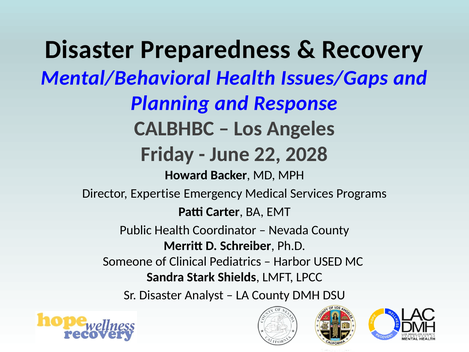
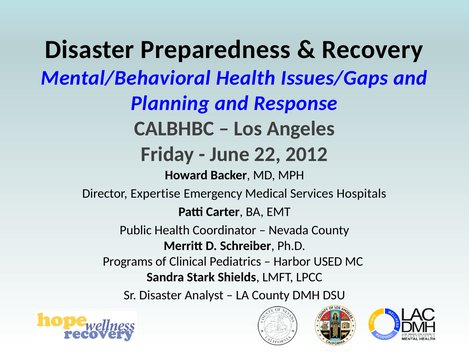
2028: 2028 -> 2012
Programs: Programs -> Hospitals
Someone: Someone -> Programs
